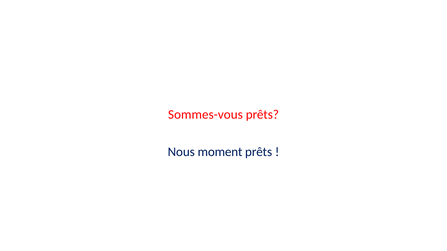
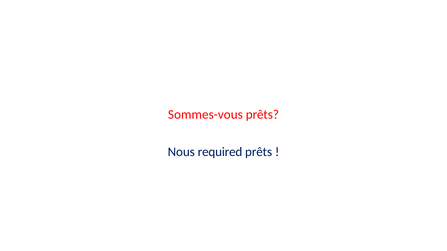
moment: moment -> required
